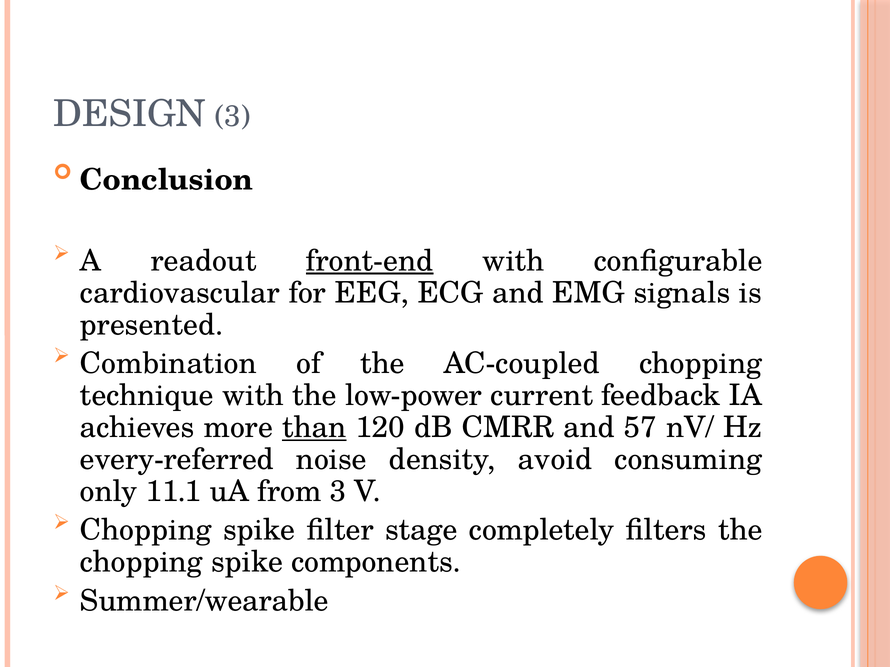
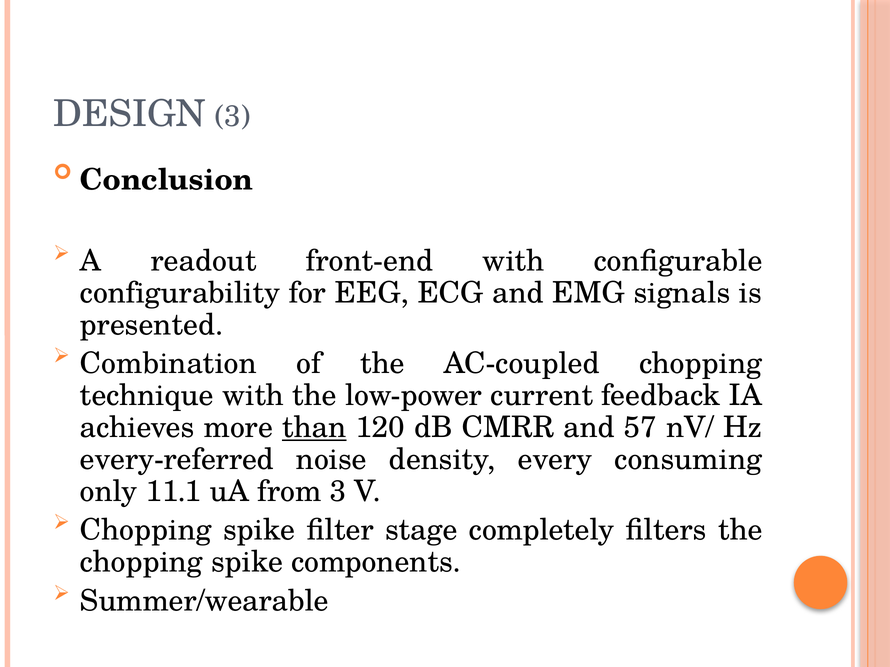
front-end underline: present -> none
cardiovascular: cardiovascular -> configurability
avoid: avoid -> every
